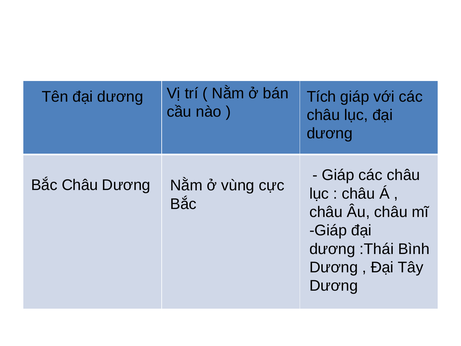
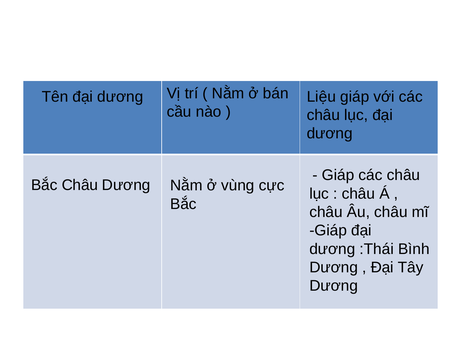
Tích: Tích -> Liệu
